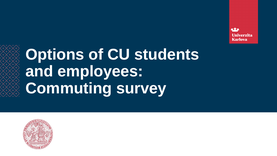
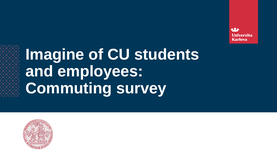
Options: Options -> Imagine
